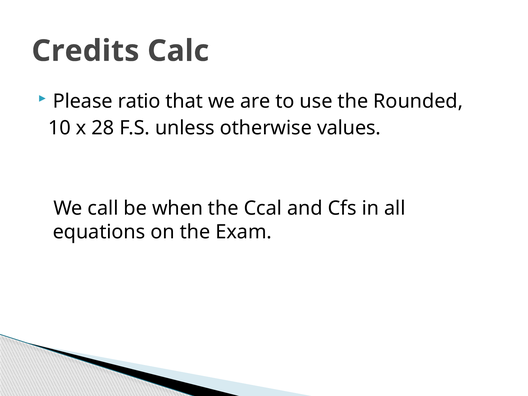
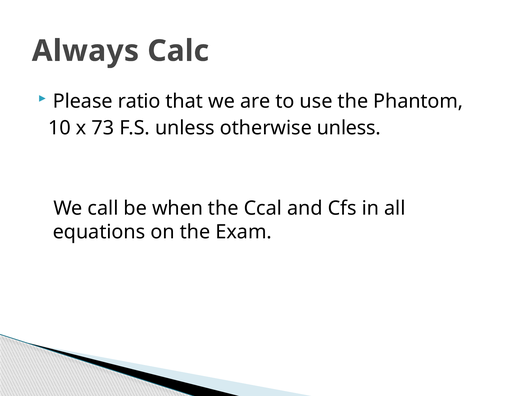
Credits: Credits -> Always
Rounded: Rounded -> Phantom
28: 28 -> 73
otherwise values: values -> unless
